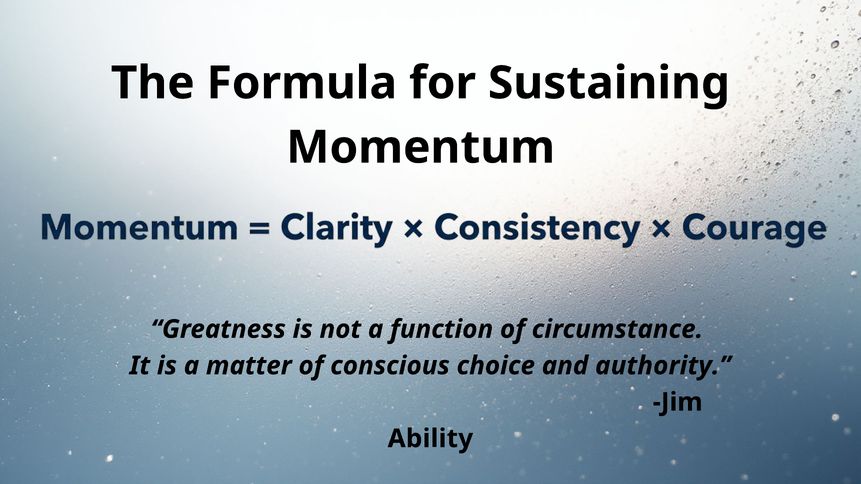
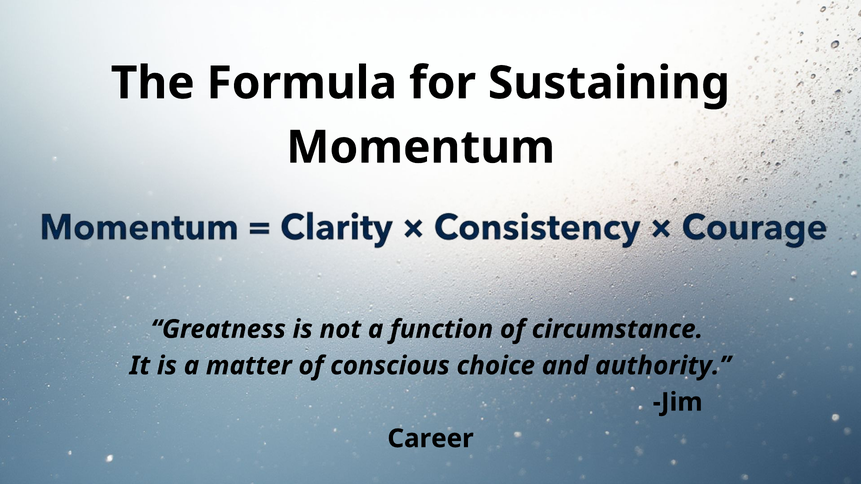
Ability: Ability -> Career
